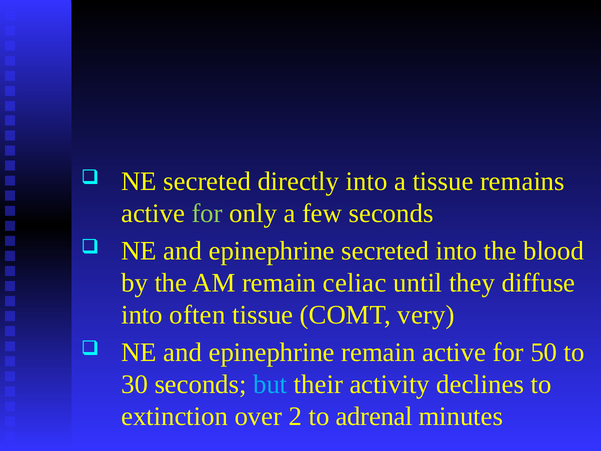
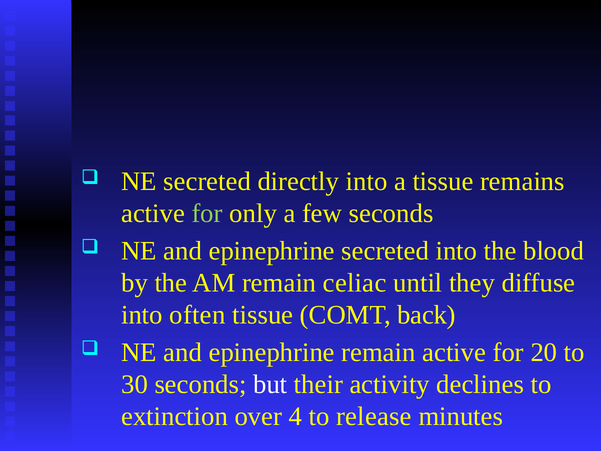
very: very -> back
50: 50 -> 20
but colour: light blue -> white
2: 2 -> 4
adrenal: adrenal -> release
